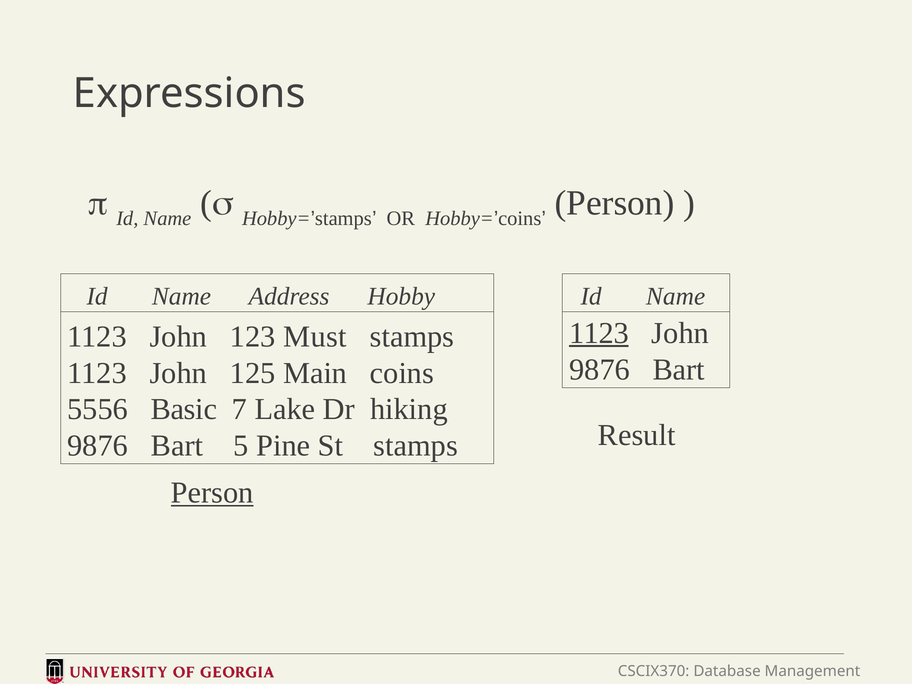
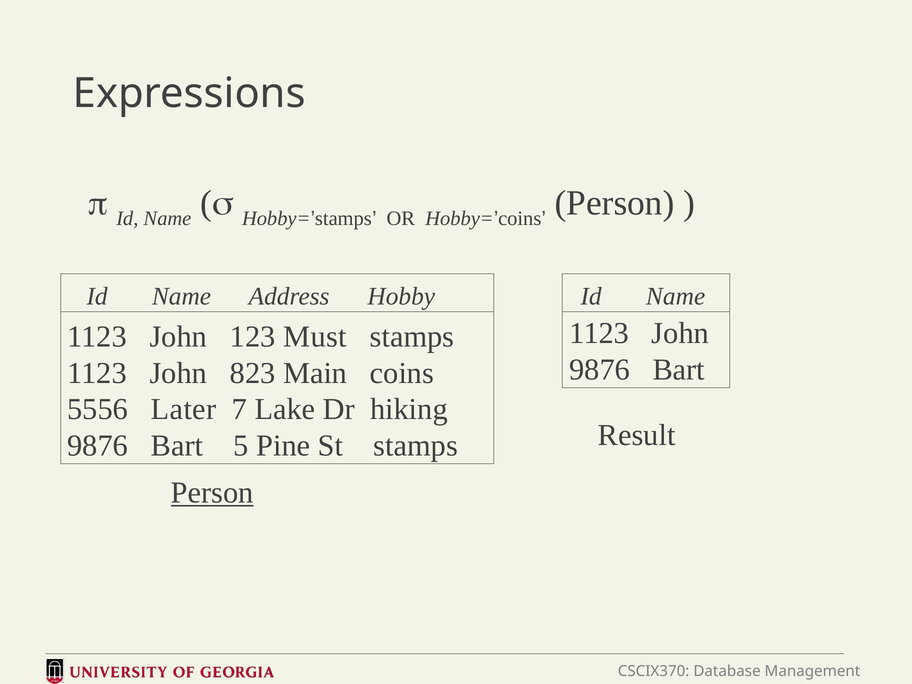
1123 at (599, 333) underline: present -> none
125: 125 -> 823
Basic: Basic -> Later
